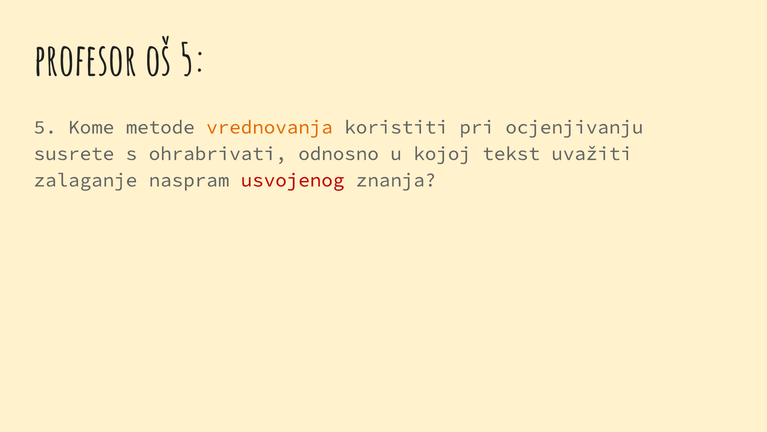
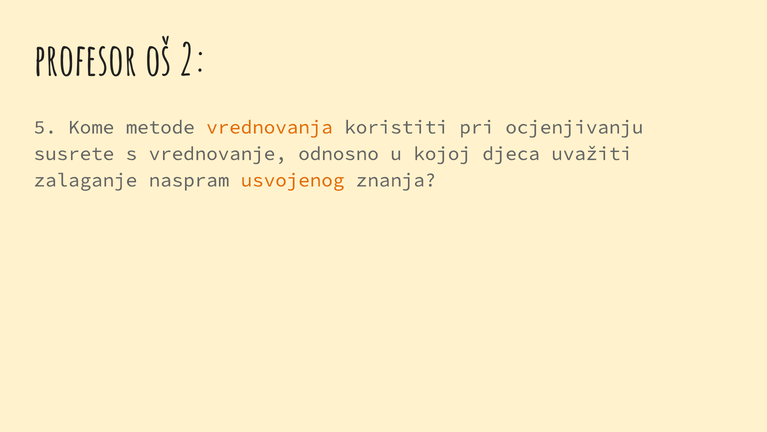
oš 5: 5 -> 2
ohrabrivati: ohrabrivati -> vrednovanje
tekst: tekst -> djeca
usvojenog colour: red -> orange
